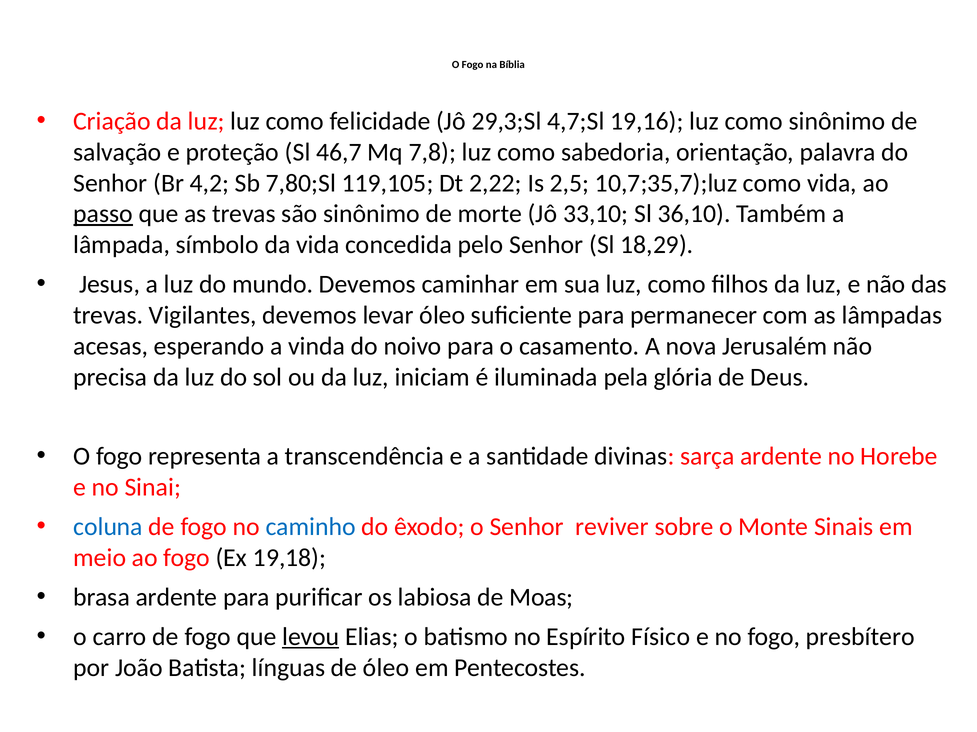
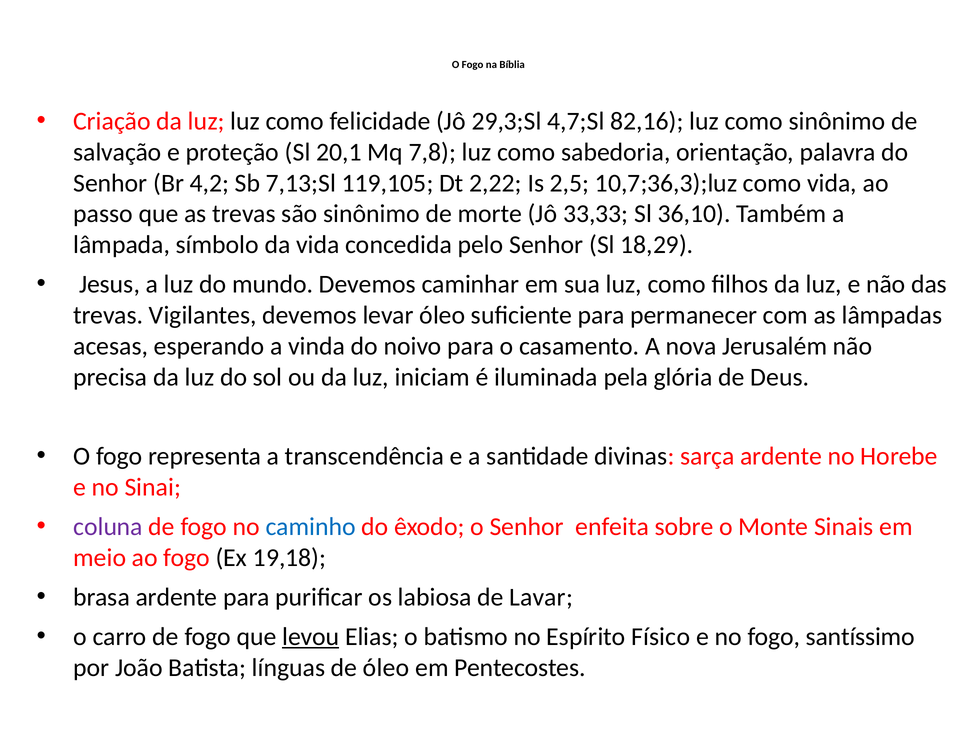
19,16: 19,16 -> 82,16
46,7: 46,7 -> 20,1
7,80;Sl: 7,80;Sl -> 7,13;Sl
10,7;35,7);luz: 10,7;35,7);luz -> 10,7;36,3);luz
passo underline: present -> none
33,10: 33,10 -> 33,33
coluna colour: blue -> purple
reviver: reviver -> enfeita
Moas: Moas -> Lavar
presbítero: presbítero -> santíssimo
